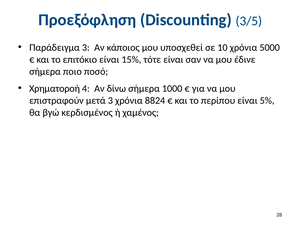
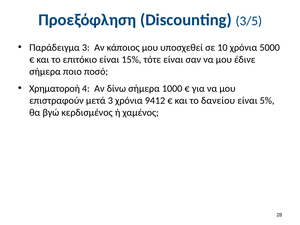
8824: 8824 -> 9412
περίπου: περίπου -> δανείου
